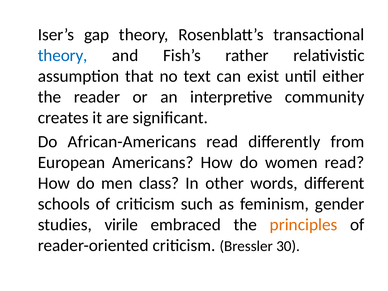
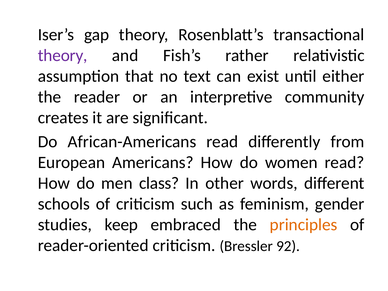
theory at (63, 55) colour: blue -> purple
virile: virile -> keep
30: 30 -> 92
